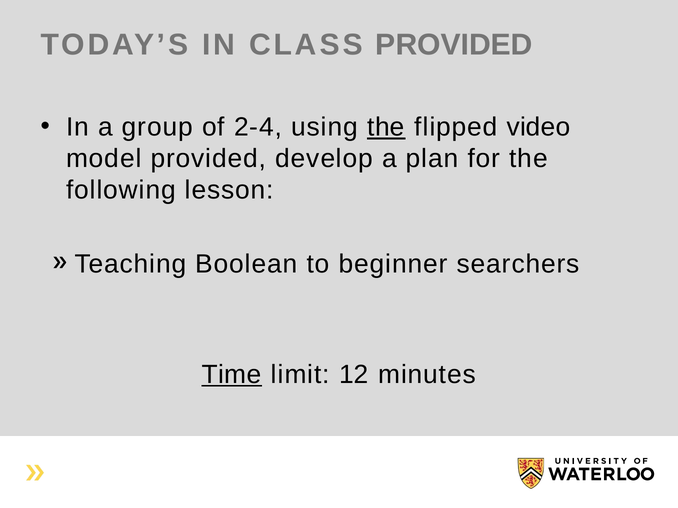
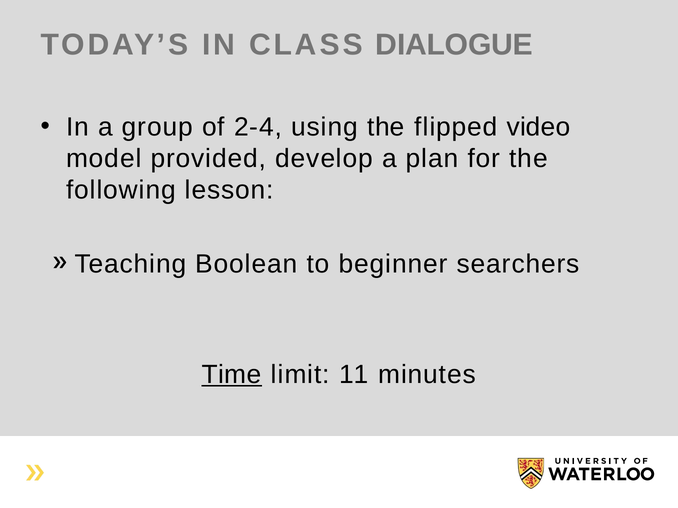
CLASS PROVIDED: PROVIDED -> DIALOGUE
the at (386, 127) underline: present -> none
12: 12 -> 11
